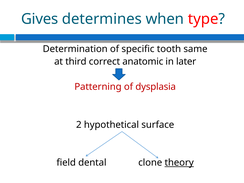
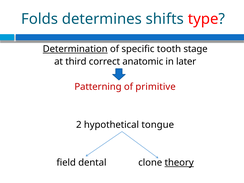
Gives: Gives -> Folds
when: when -> shifts
Determination underline: none -> present
same: same -> stage
dysplasia: dysplasia -> primitive
surface: surface -> tongue
